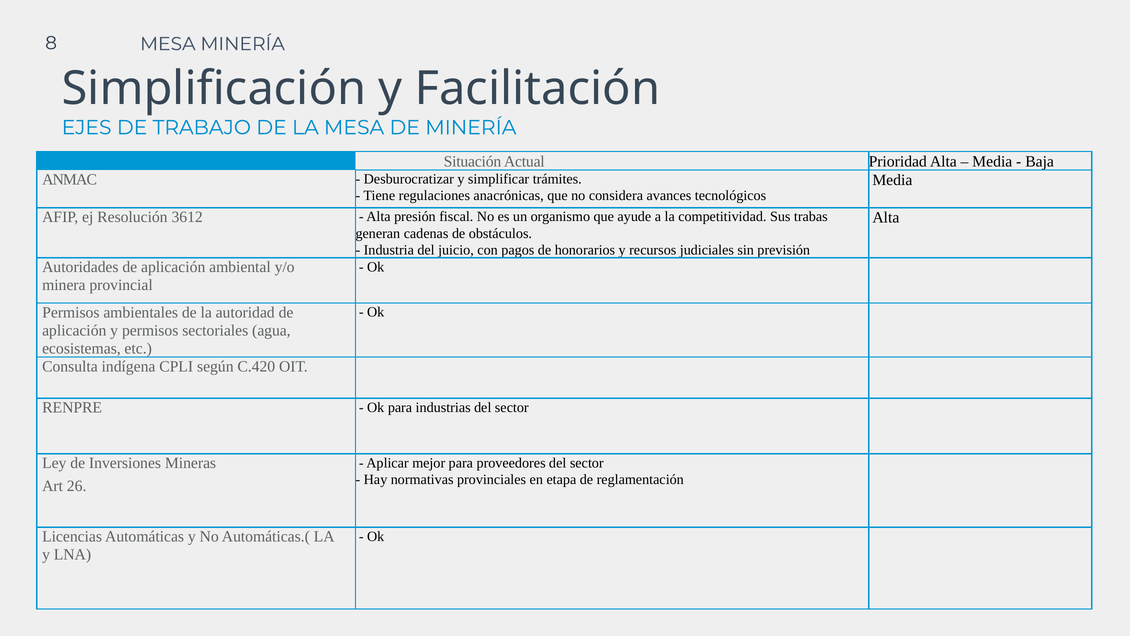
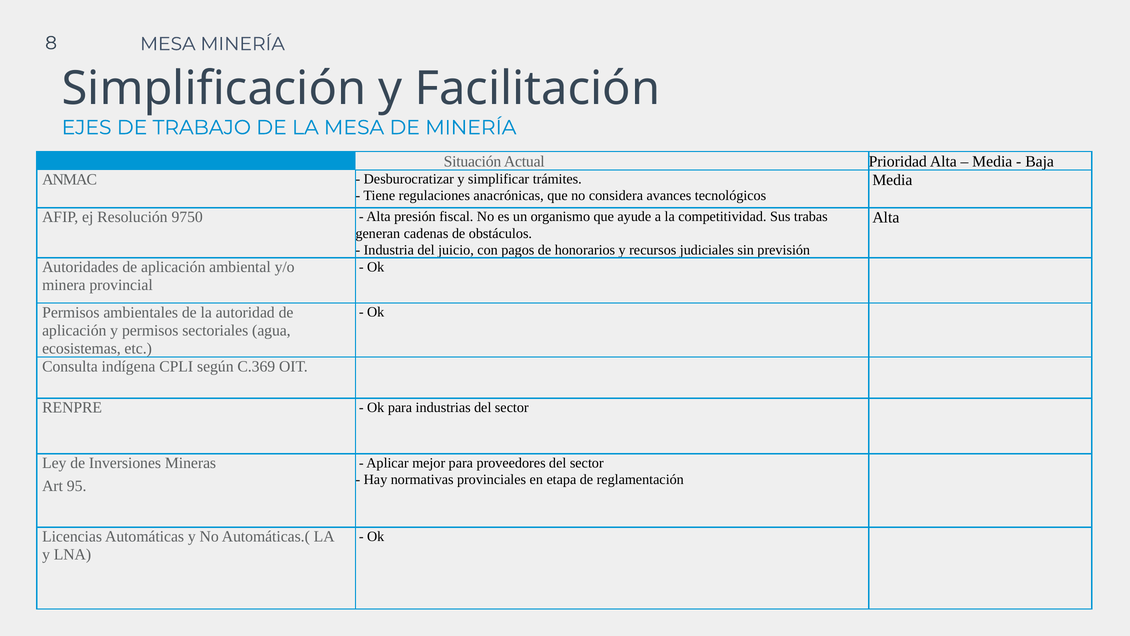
3612: 3612 -> 9750
C.420: C.420 -> C.369
26: 26 -> 95
